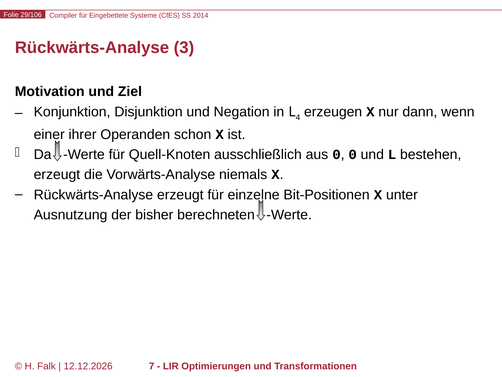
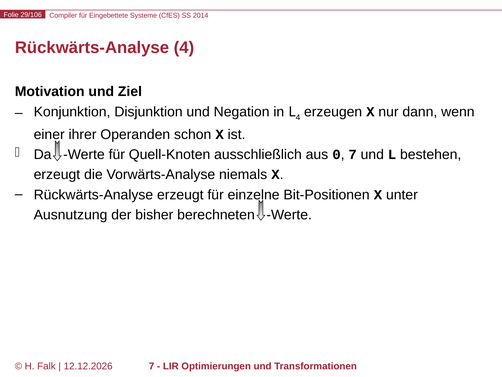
Rückwärts-Analyse 3: 3 -> 4
0 0: 0 -> 7
